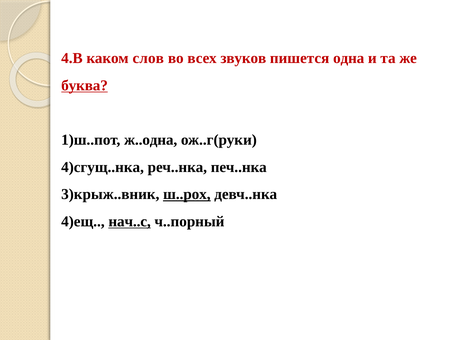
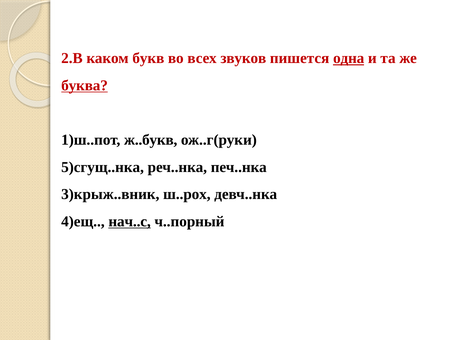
4.В: 4.В -> 2.В
слов: слов -> букв
одна underline: none -> present
ж..одна: ж..одна -> ж..букв
4)сгущ..нка: 4)сгущ..нка -> 5)сгущ..нка
ш..рох underline: present -> none
